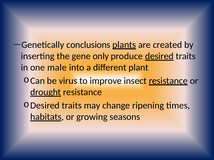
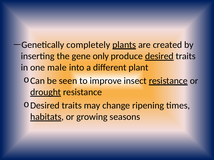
conclusions: conclusions -> completely
virus: virus -> seen
